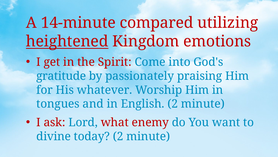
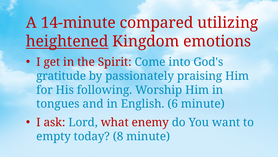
whatever: whatever -> following
English 2: 2 -> 6
divine: divine -> empty
today 2: 2 -> 8
